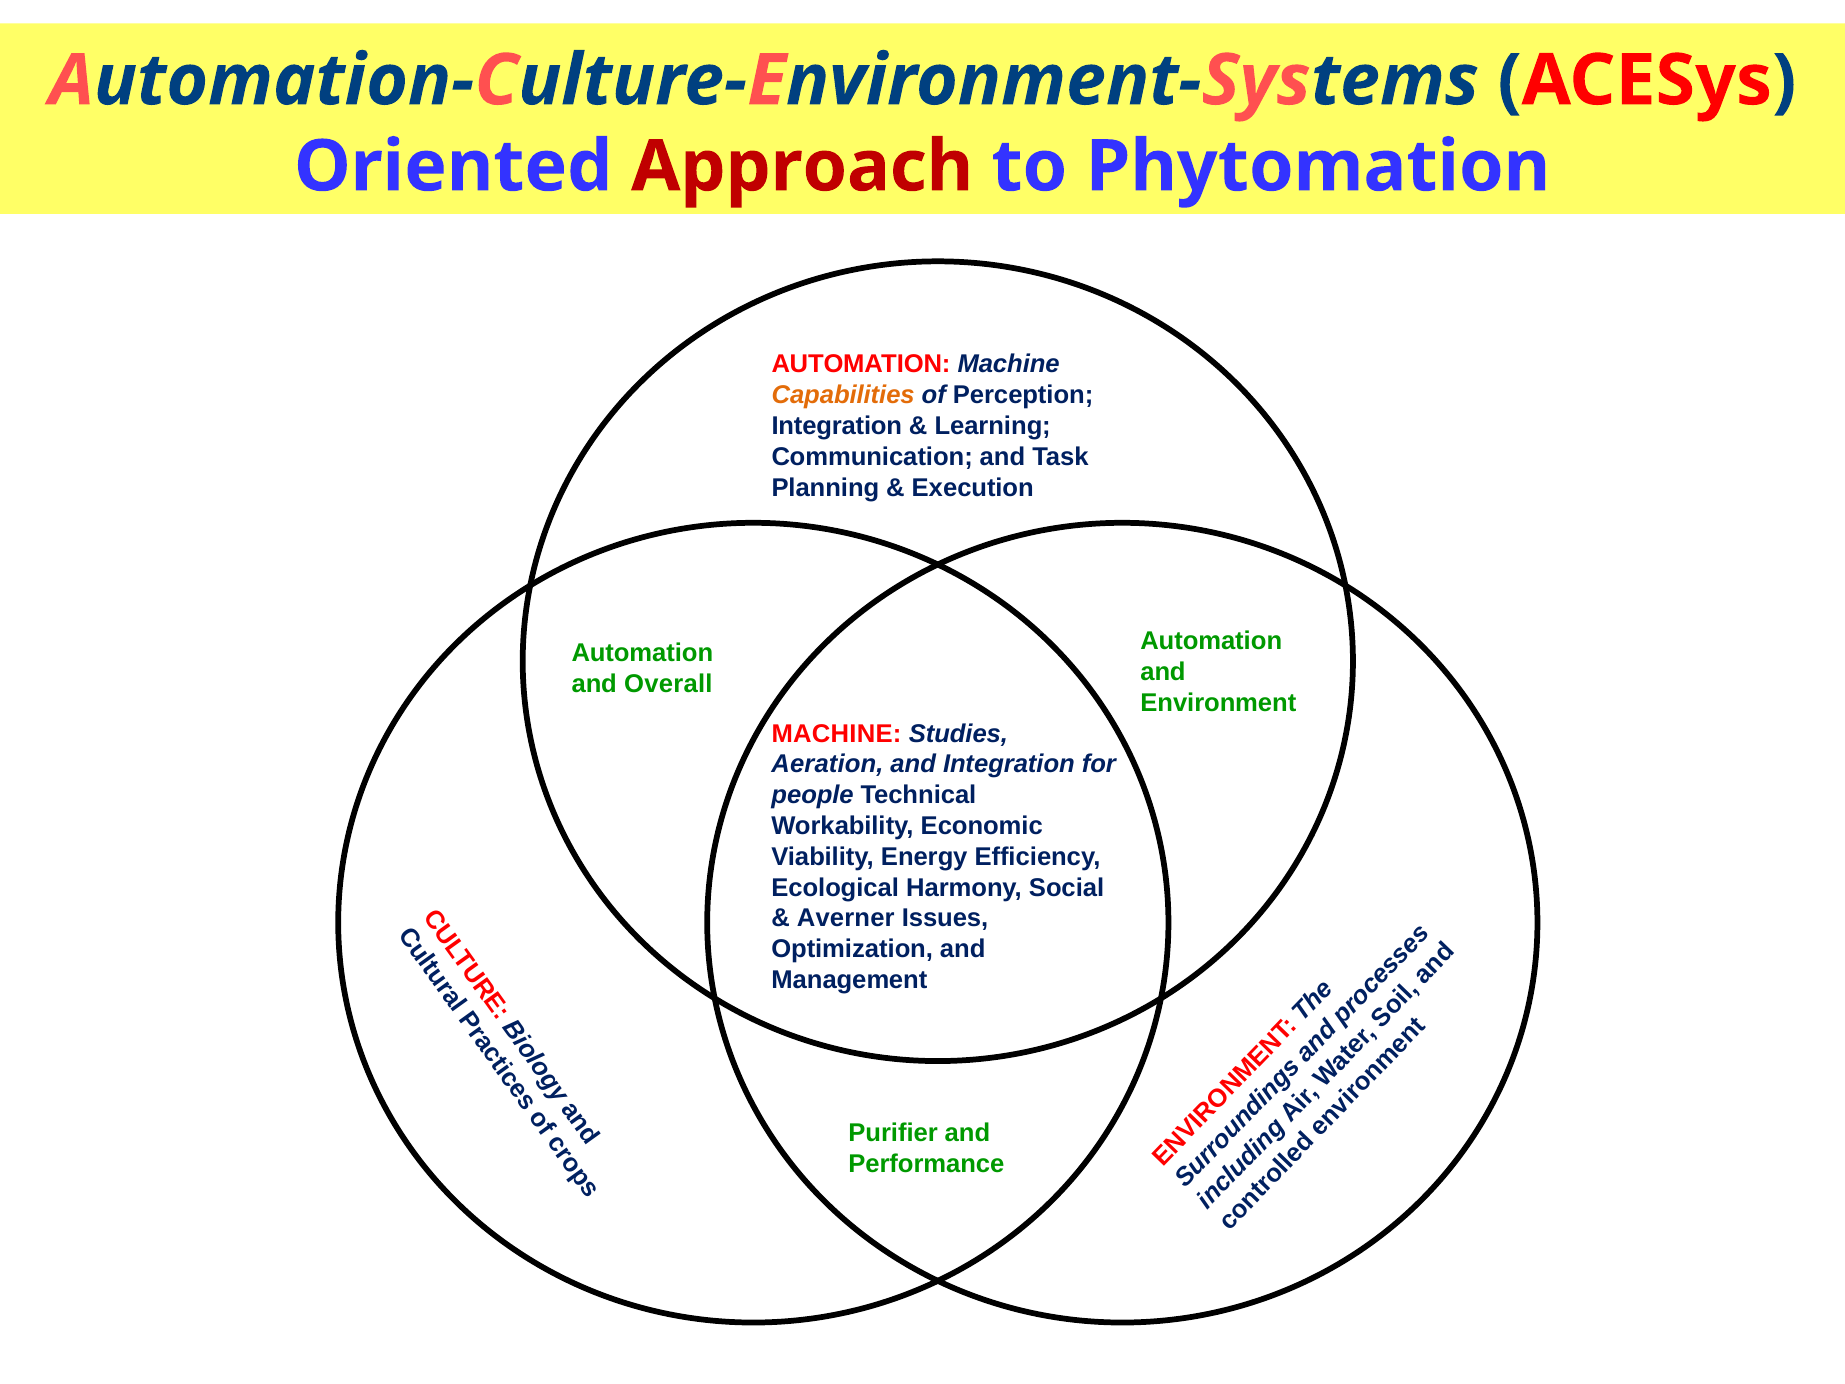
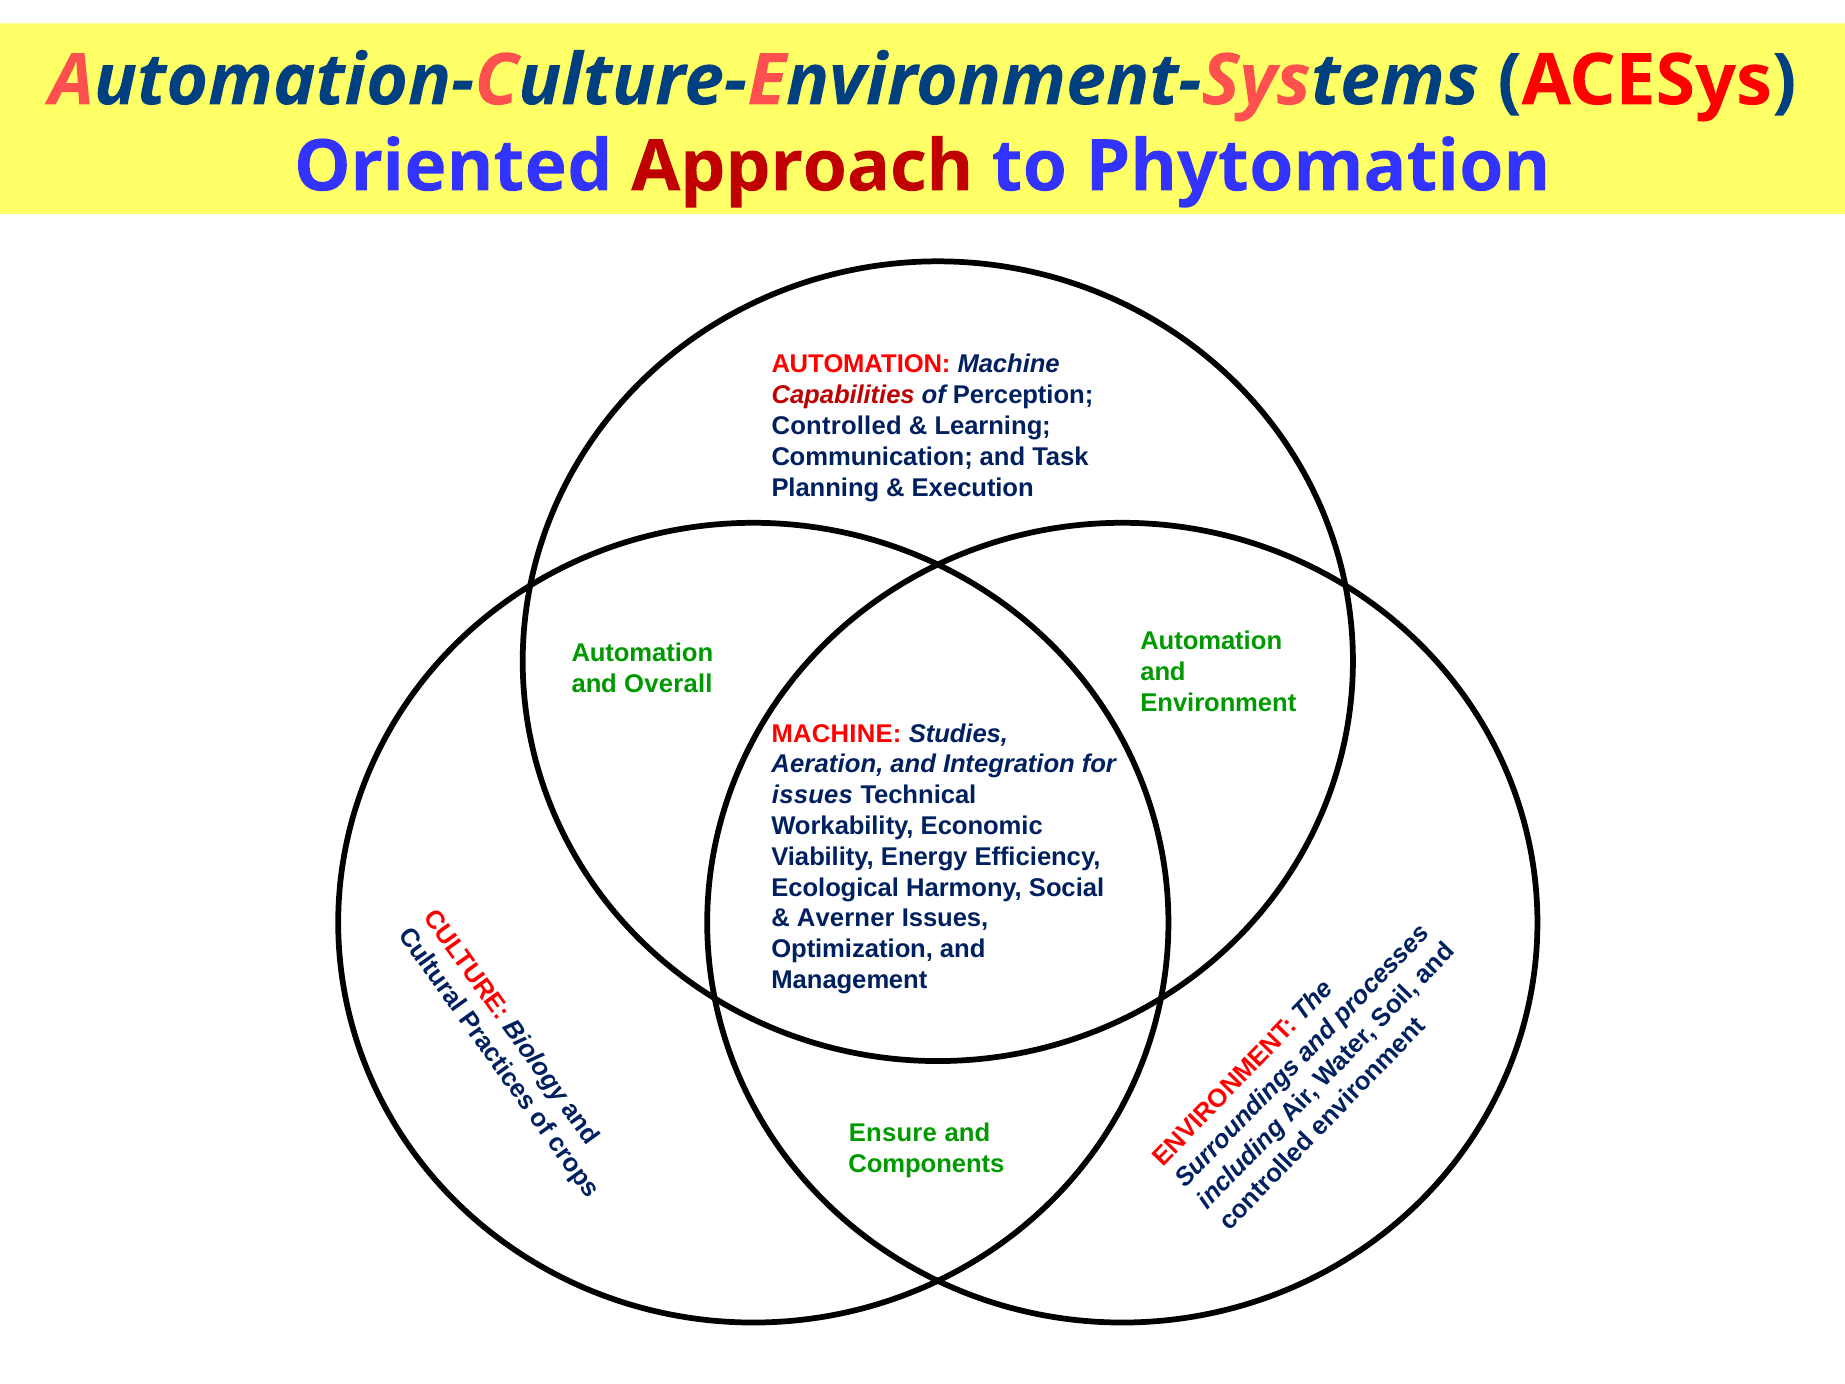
Capabilities colour: orange -> red
Integration at (837, 426): Integration -> Controlled
people at (813, 795): people -> issues
Purifier: Purifier -> Ensure
Performance: Performance -> Components
